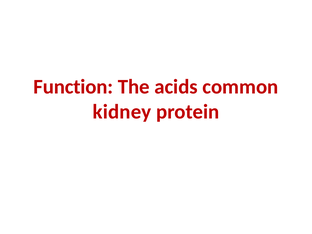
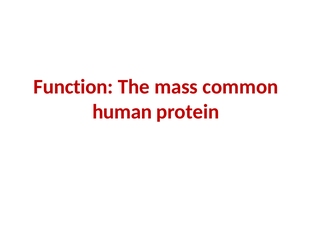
acids: acids -> mass
kidney: kidney -> human
